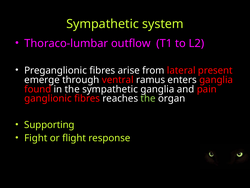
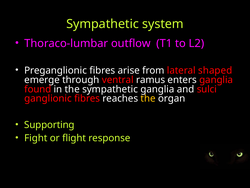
present: present -> shaped
pain: pain -> sulci
the at (148, 98) colour: light green -> yellow
